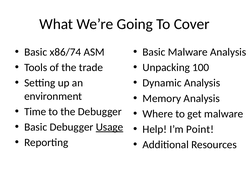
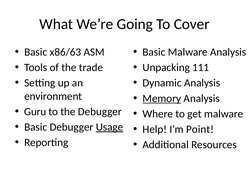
x86/74: x86/74 -> x86/63
100: 100 -> 111
Memory underline: none -> present
Time: Time -> Guru
